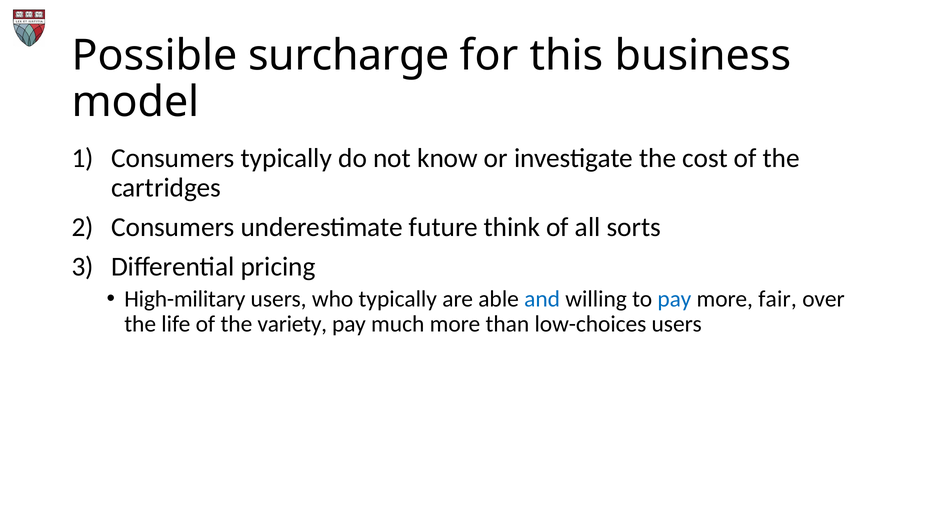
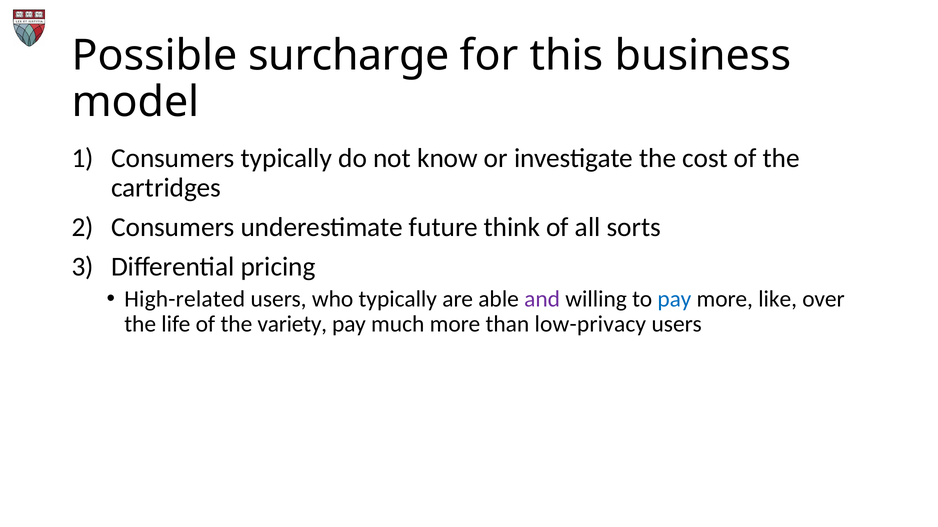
High-military: High-military -> High-related
and colour: blue -> purple
fair: fair -> like
low-choices: low-choices -> low-privacy
